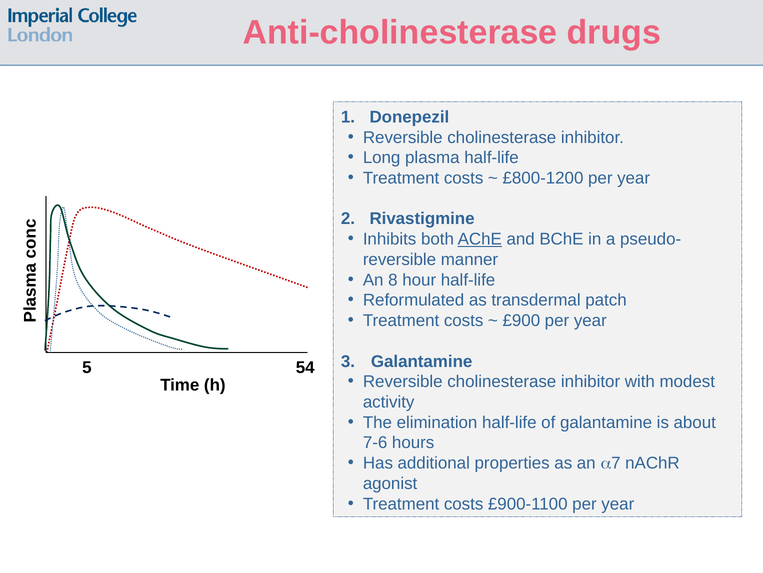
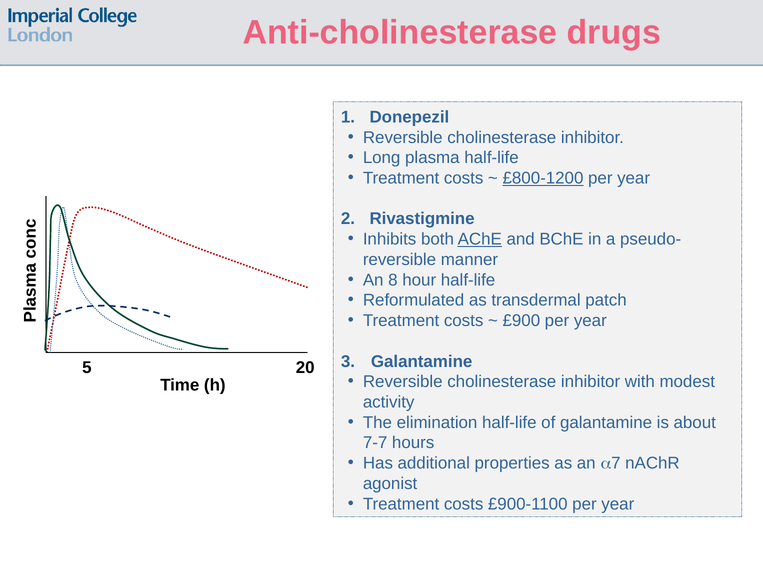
£800-1200 underline: none -> present
54: 54 -> 20
7-6: 7-6 -> 7-7
